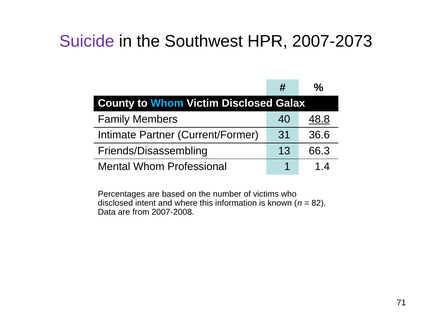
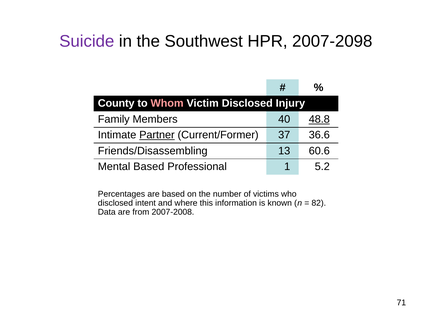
2007-2073: 2007-2073 -> 2007-2098
Whom at (167, 103) colour: light blue -> pink
Galax: Galax -> Injury
Partner underline: none -> present
31: 31 -> 37
66.3: 66.3 -> 60.6
Mental Whom: Whom -> Based
1.4: 1.4 -> 5.2
